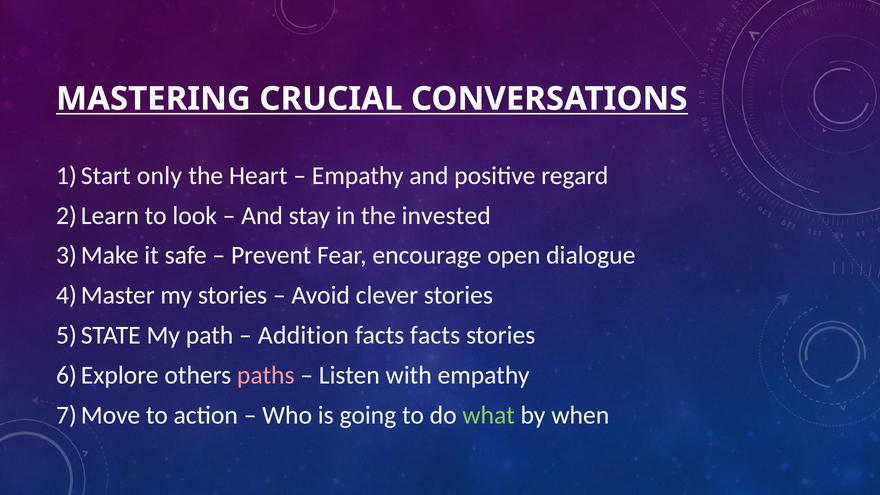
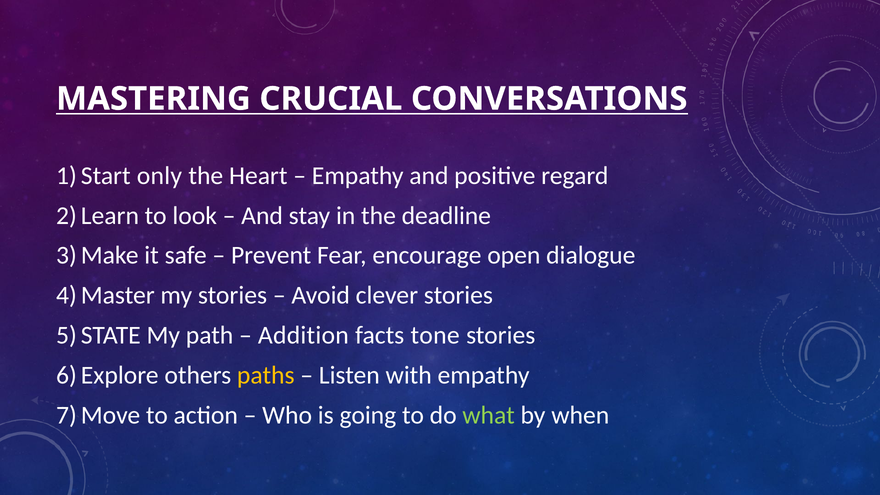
invested: invested -> deadline
facts facts: facts -> tone
paths colour: pink -> yellow
